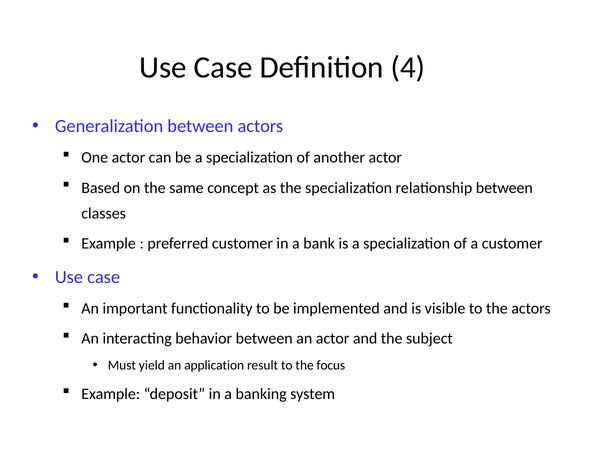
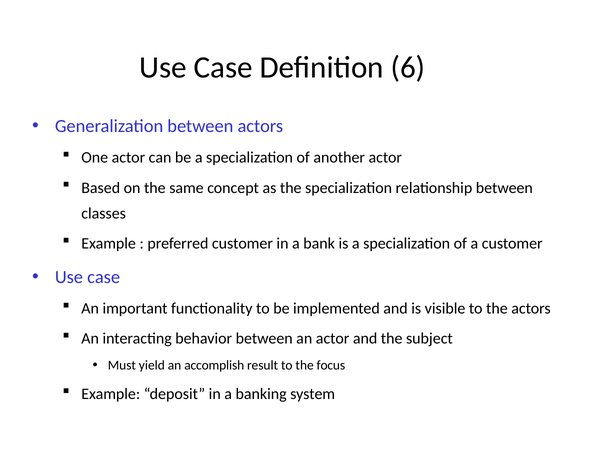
4: 4 -> 6
application: application -> accomplish
